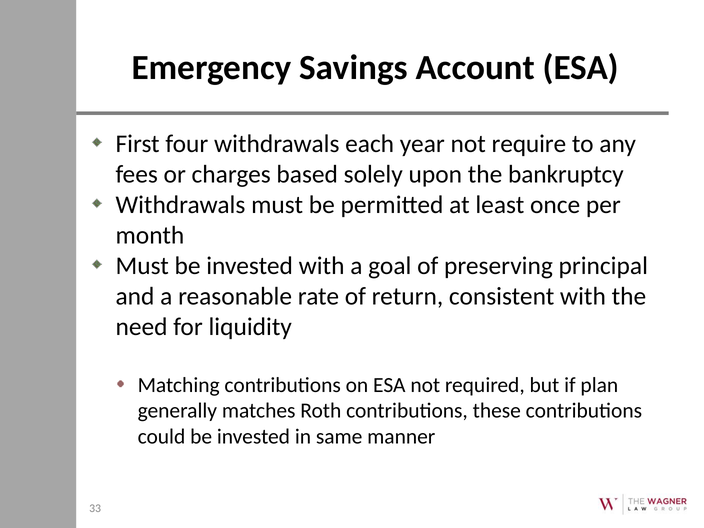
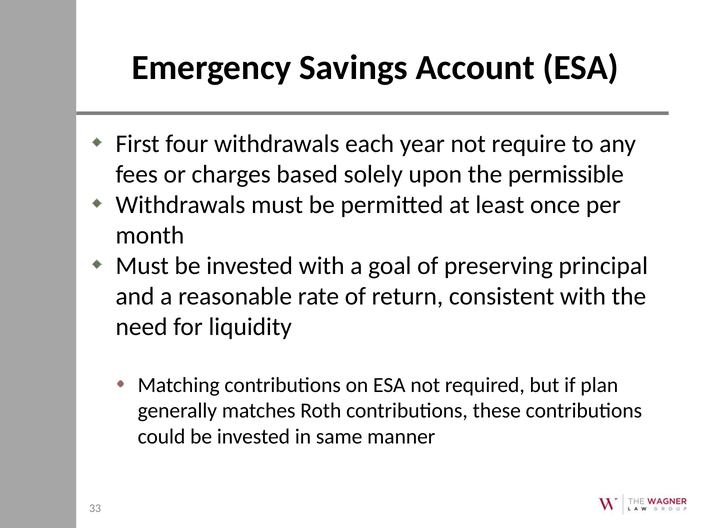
bankruptcy: bankruptcy -> permissible
